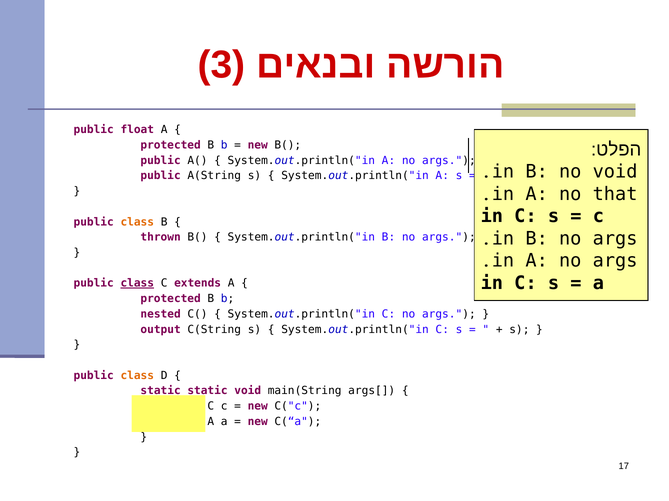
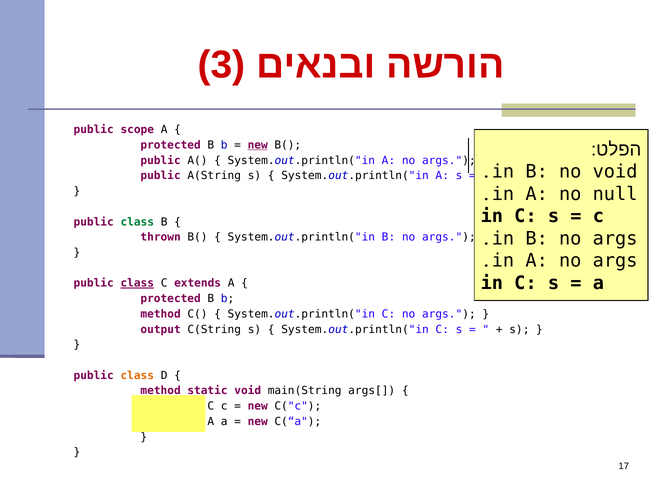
float: float -> scope
new at (258, 145) underline: none -> present
that: that -> null
class at (137, 222) colour: orange -> green
nested at (161, 314): nested -> method
static at (161, 391): static -> method
